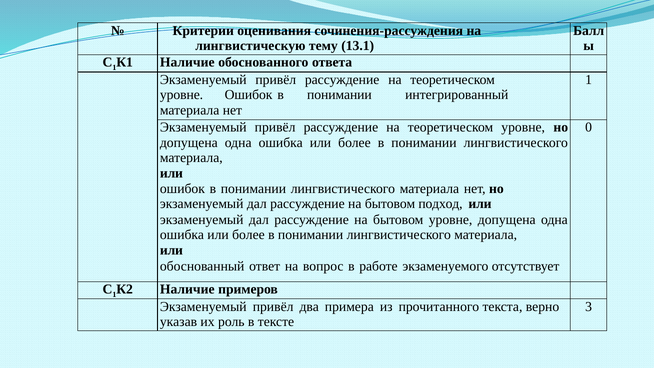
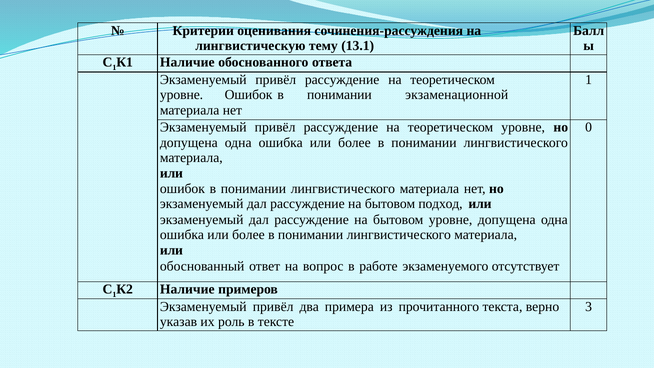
интегрированный: интегрированный -> экзаменационной
